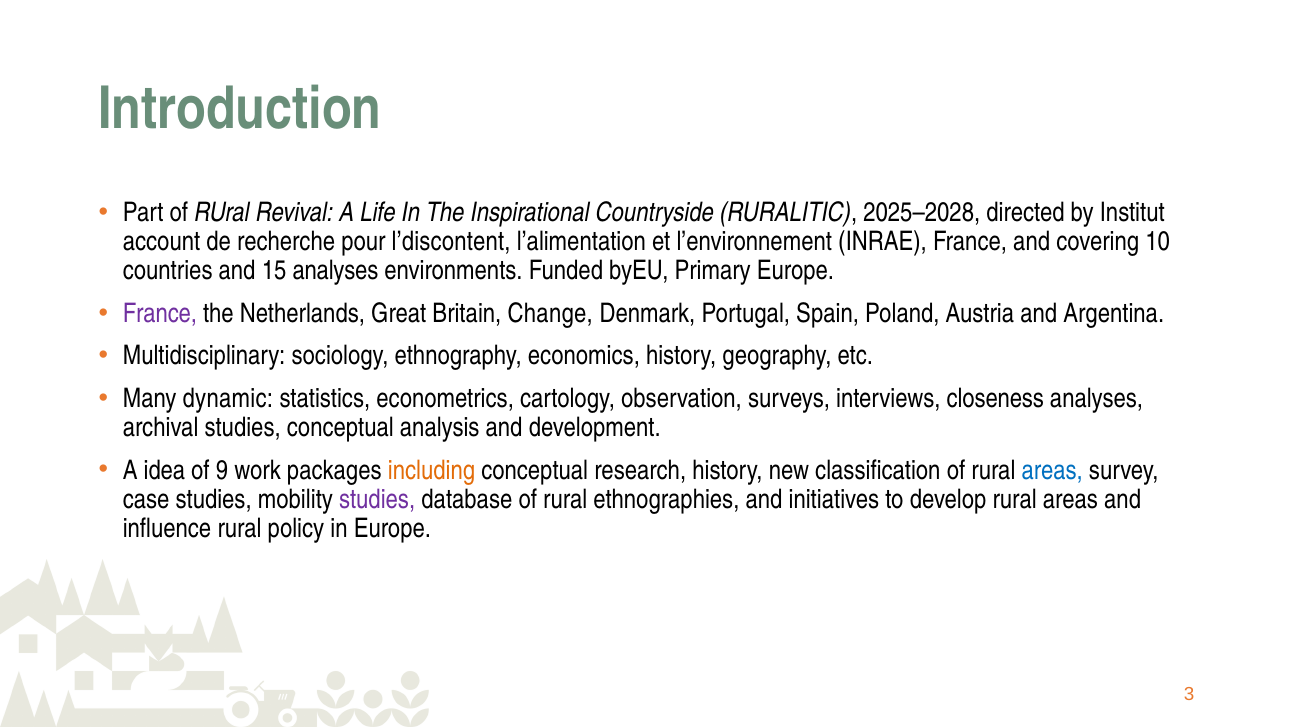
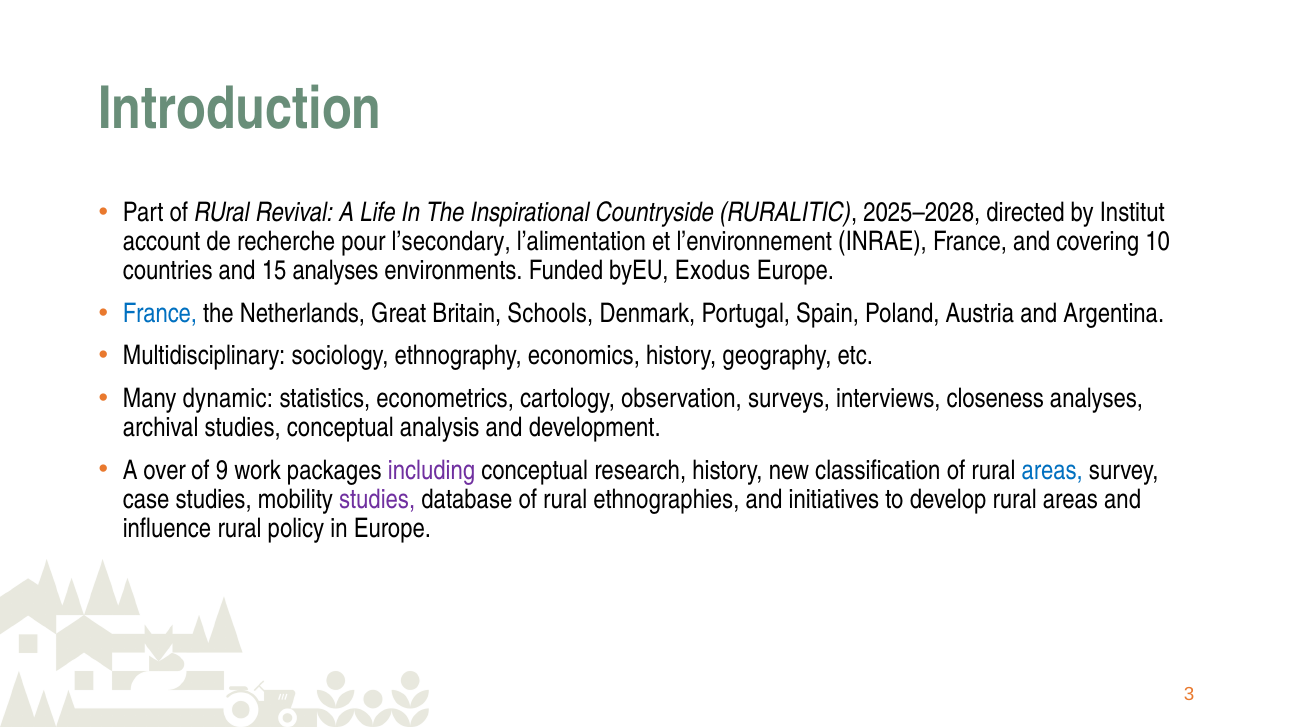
l’discontent: l’discontent -> l’secondary
Primary: Primary -> Exodus
France at (160, 314) colour: purple -> blue
Change: Change -> Schools
idea: idea -> over
including colour: orange -> purple
